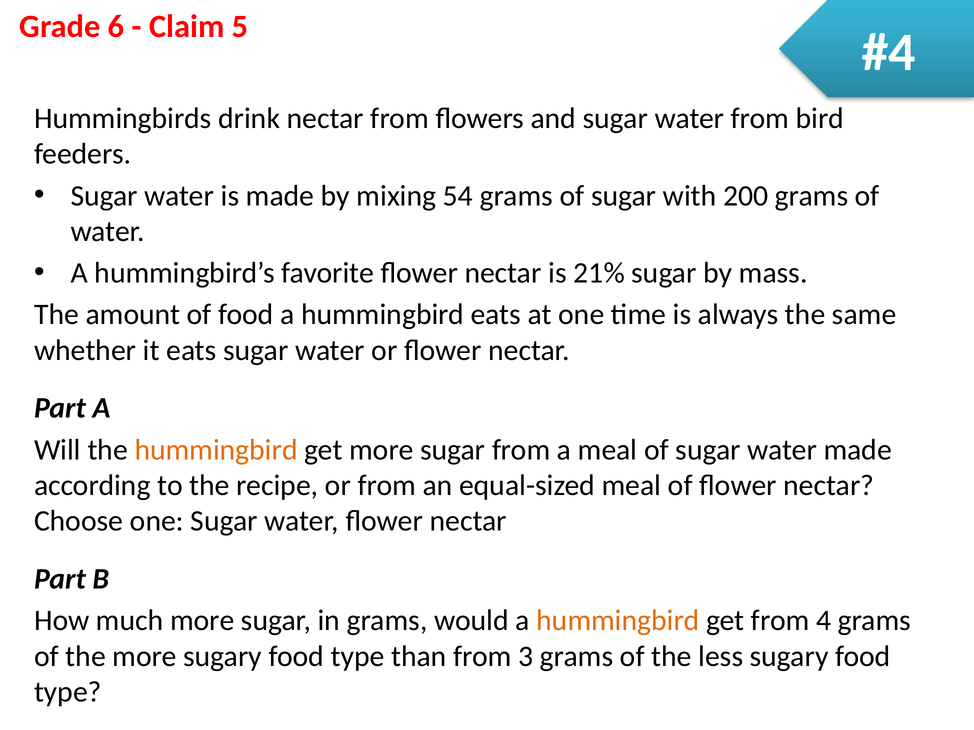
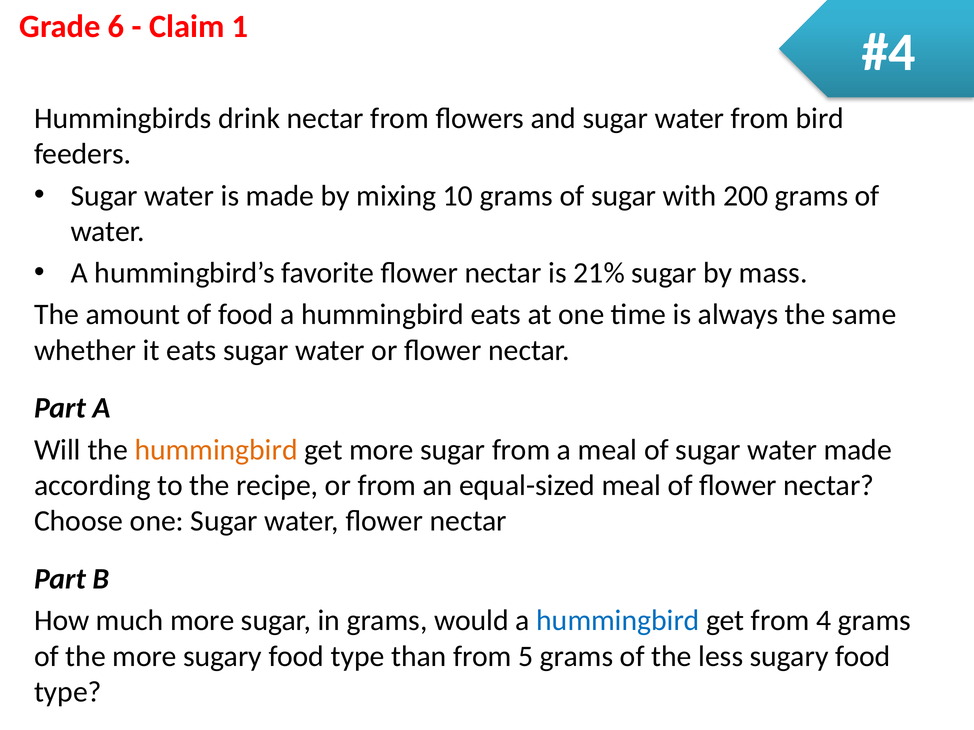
5: 5 -> 1
54: 54 -> 10
hummingbird at (618, 621) colour: orange -> blue
3: 3 -> 5
